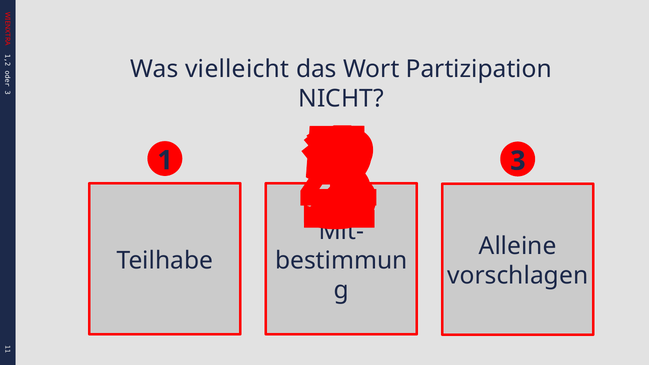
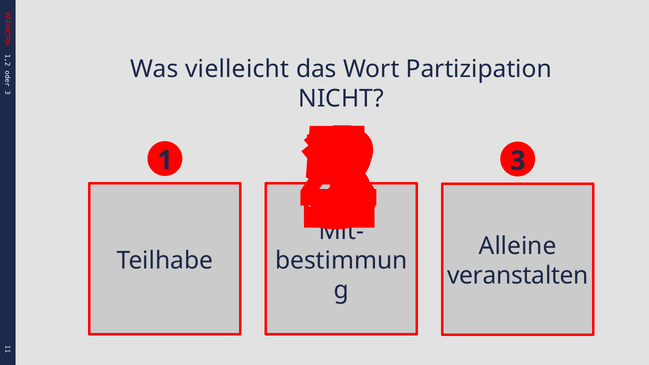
vorschlagen: vorschlagen -> veranstalten
